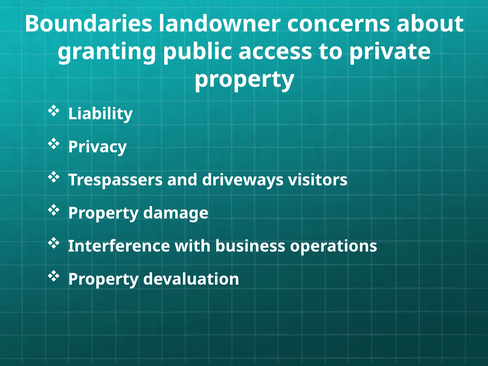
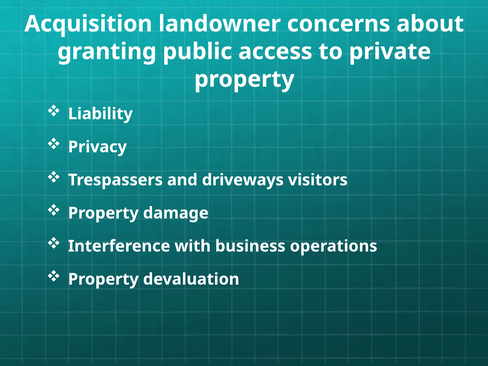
Boundaries: Boundaries -> Acquisition
